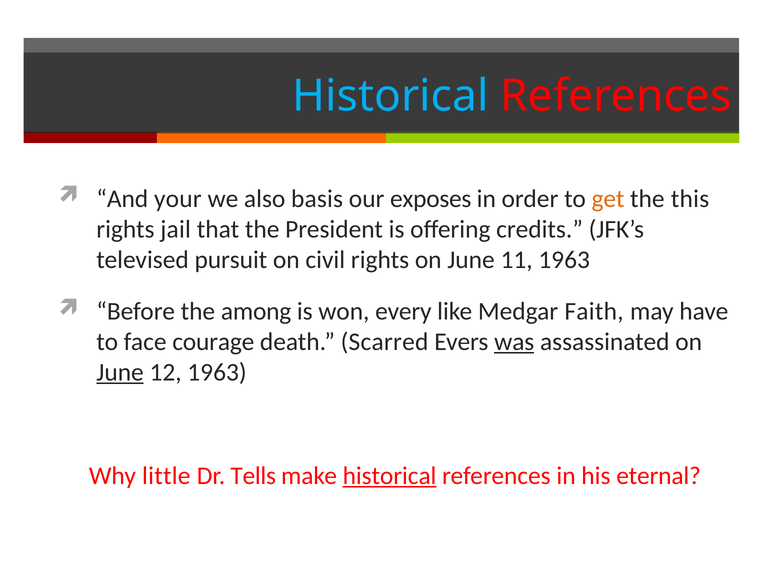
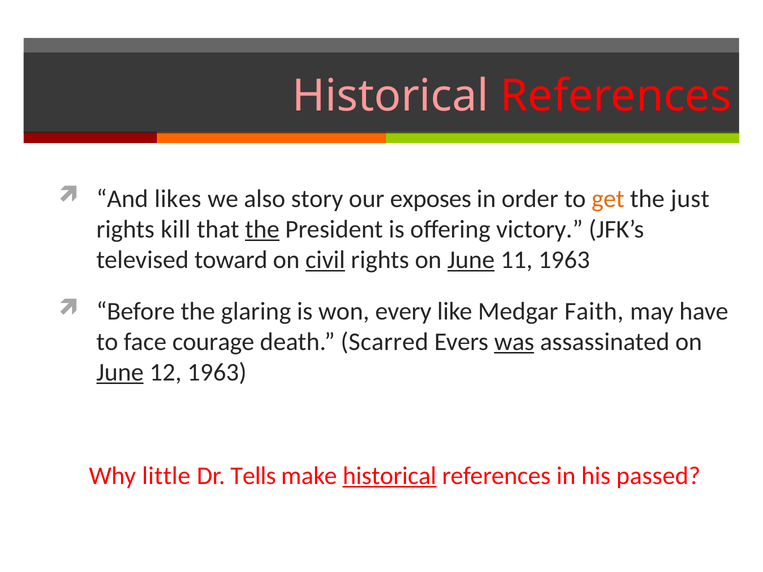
Historical at (391, 96) colour: light blue -> pink
your: your -> likes
basis: basis -> story
this: this -> just
jail: jail -> kill
the at (262, 229) underline: none -> present
credits: credits -> victory
pursuit: pursuit -> toward
civil underline: none -> present
June at (471, 260) underline: none -> present
among: among -> glaring
eternal: eternal -> passed
